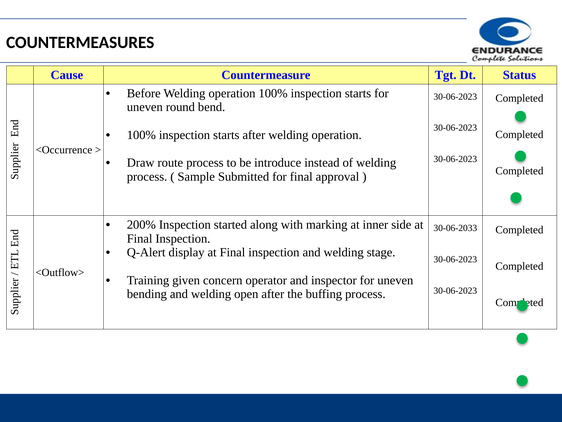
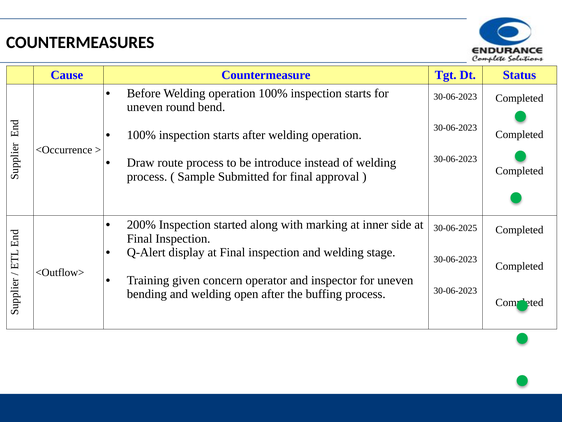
30-06-2033: 30-06-2033 -> 30-06-2025
